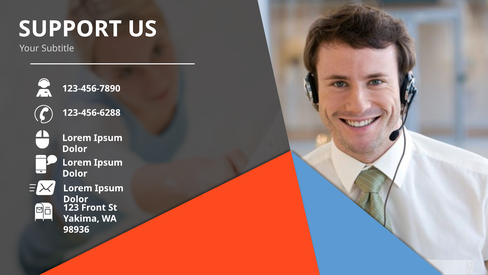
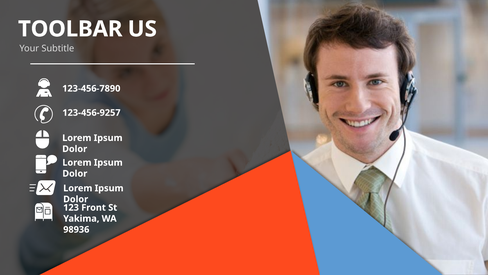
SUPPORT: SUPPORT -> TOOLBAR
123-456-6288: 123-456-6288 -> 123-456-9257
